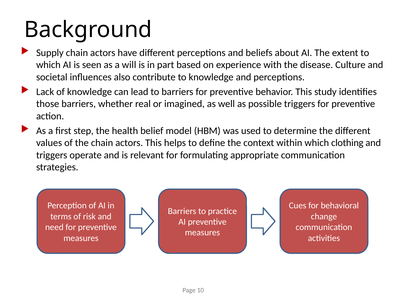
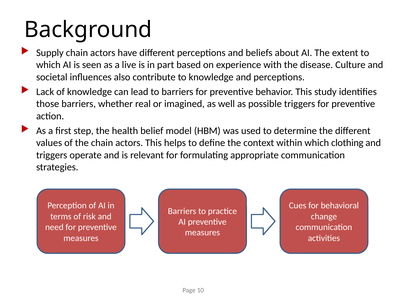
will: will -> live
